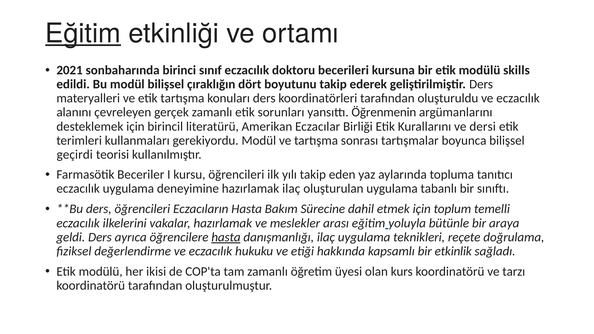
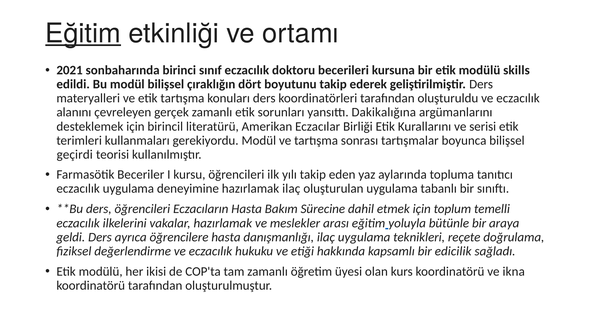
Öğrenmenin: Öğrenmenin -> Dakikalığına
dersi: dersi -> serisi
hasta at (226, 237) underline: present -> none
etkinlik: etkinlik -> edicilik
tarzı: tarzı -> ikna
